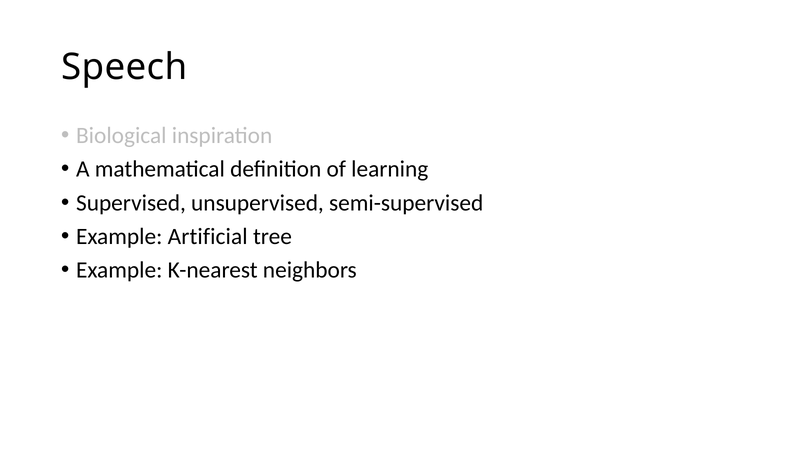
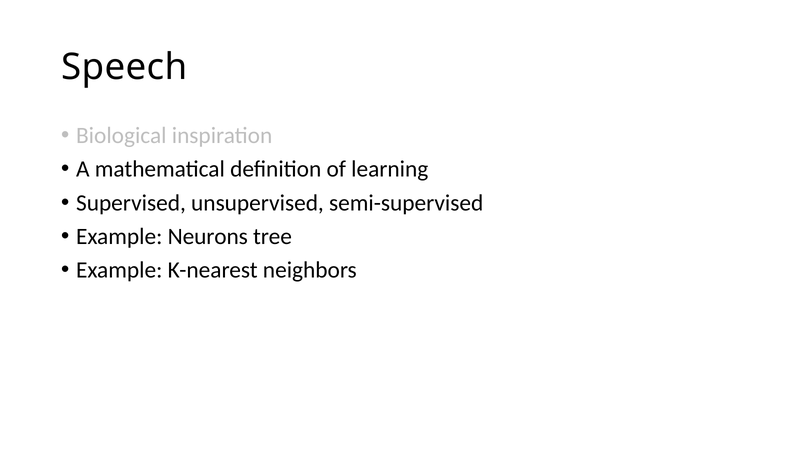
Artificial: Artificial -> Neurons
